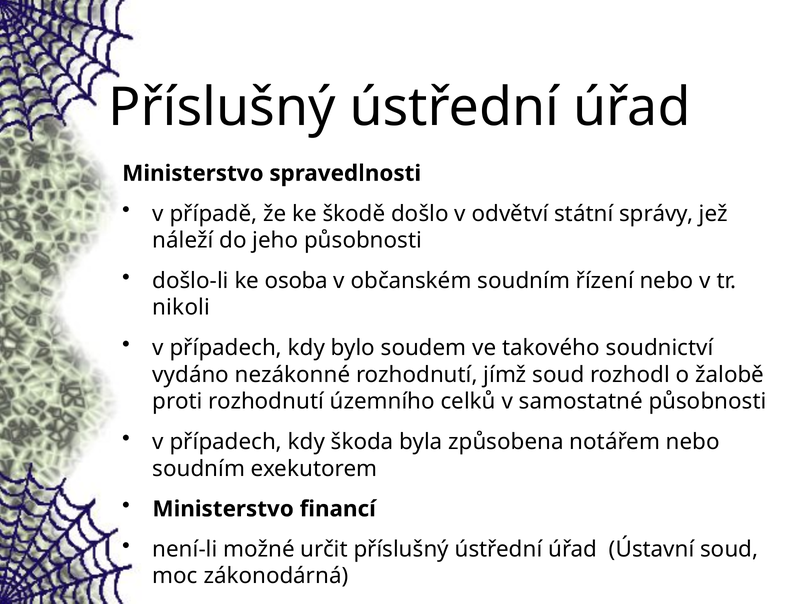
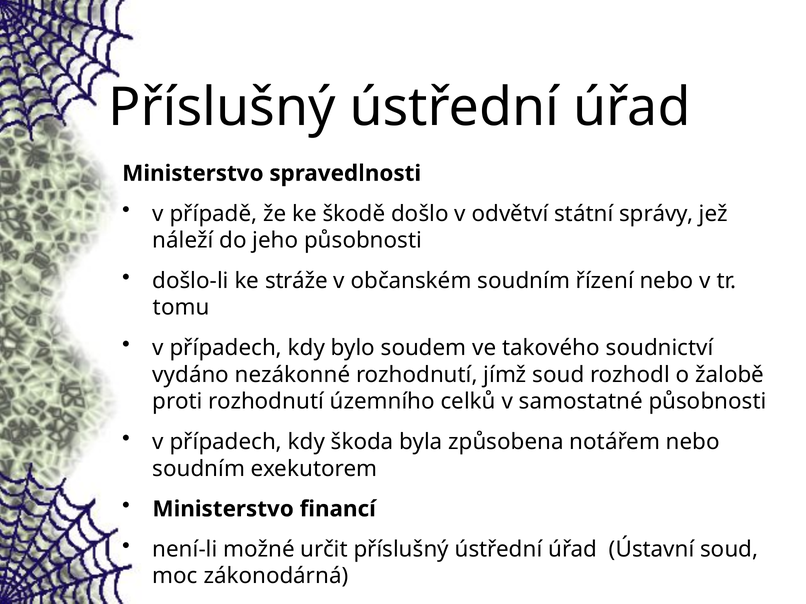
osoba: osoba -> stráže
nikoli: nikoli -> tomu
